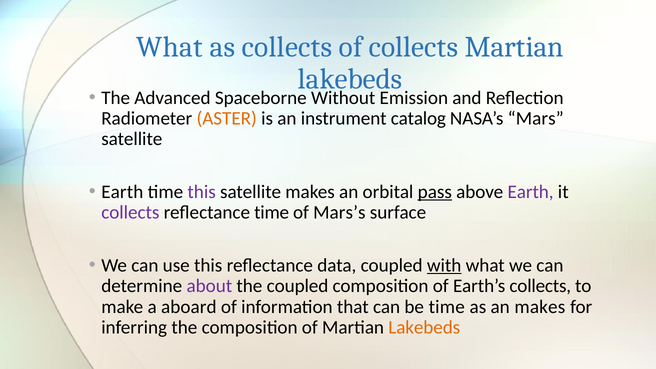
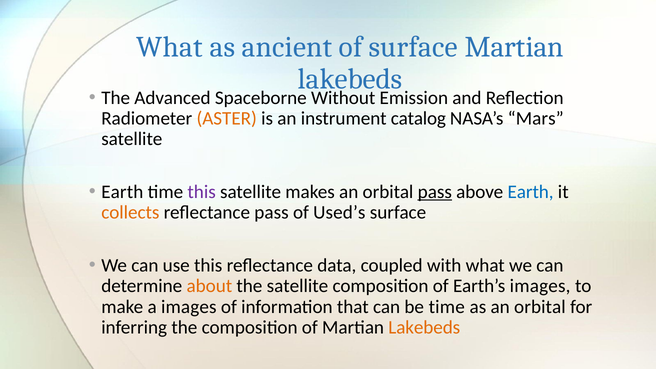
as collects: collects -> ancient
of collects: collects -> surface
Earth at (531, 192) colour: purple -> blue
collects at (130, 213) colour: purple -> orange
reflectance time: time -> pass
Mars’s: Mars’s -> Used’s
with underline: present -> none
about colour: purple -> orange
the coupled: coupled -> satellite
Earth’s collects: collects -> images
a aboard: aboard -> images
as an makes: makes -> orbital
